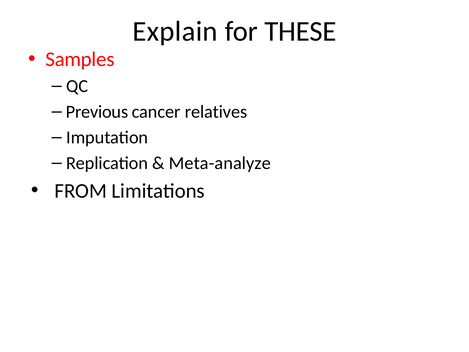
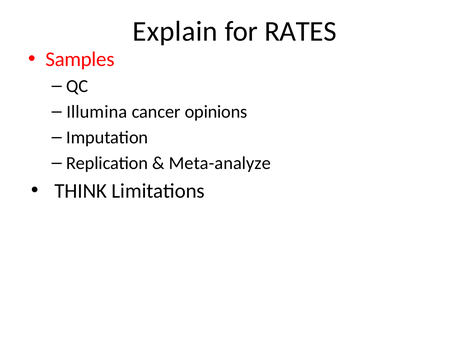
THESE: THESE -> RATES
Previous: Previous -> Illumina
relatives: relatives -> opinions
FROM: FROM -> THINK
